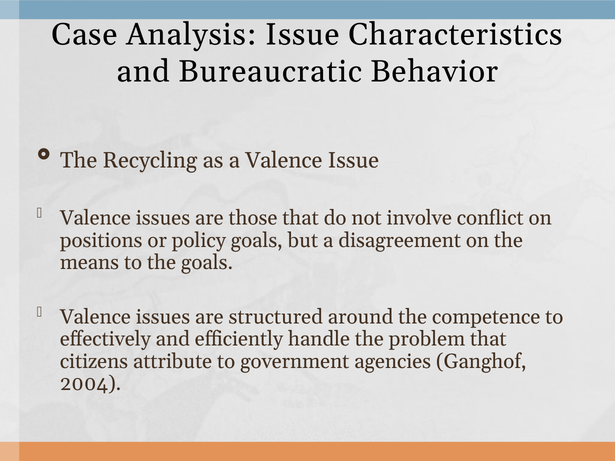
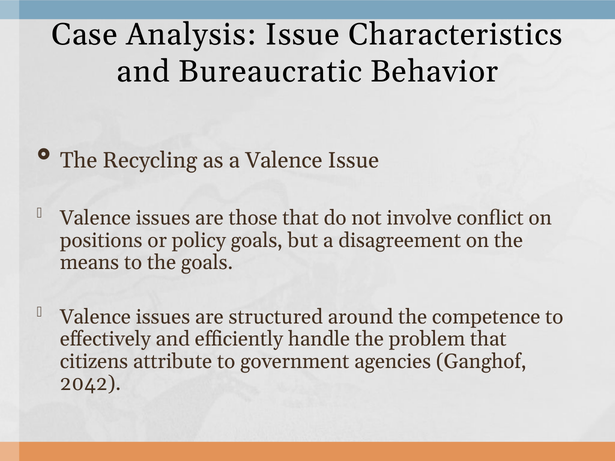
2004: 2004 -> 2042
